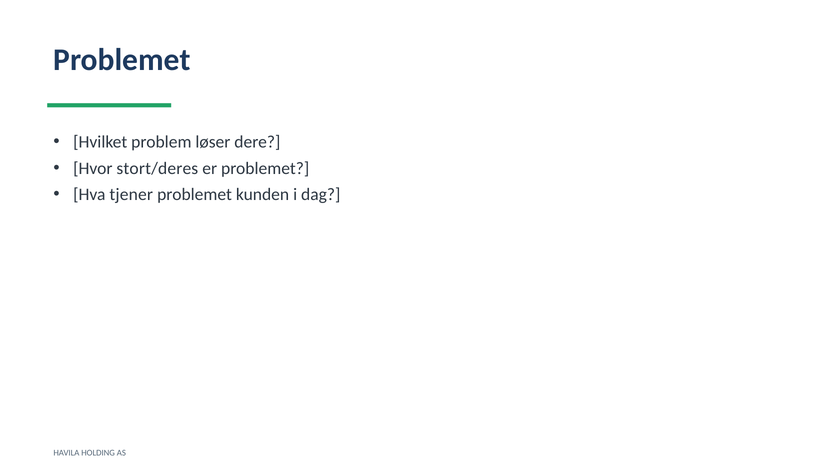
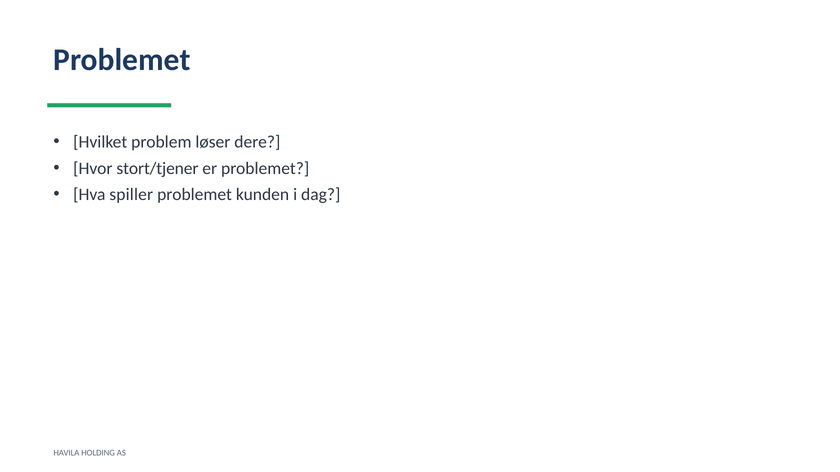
stort/deres: stort/deres -> stort/tjener
tjener: tjener -> spiller
